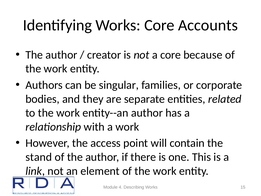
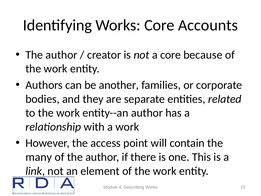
singular: singular -> another
stand: stand -> many
